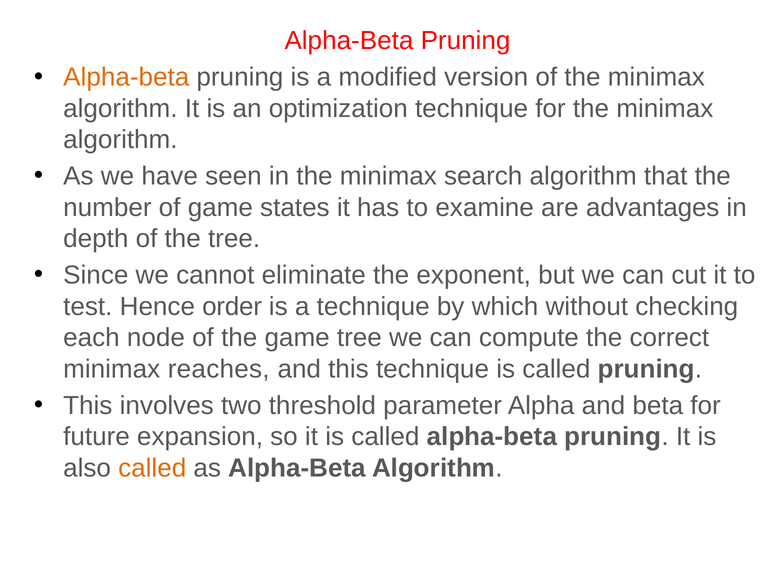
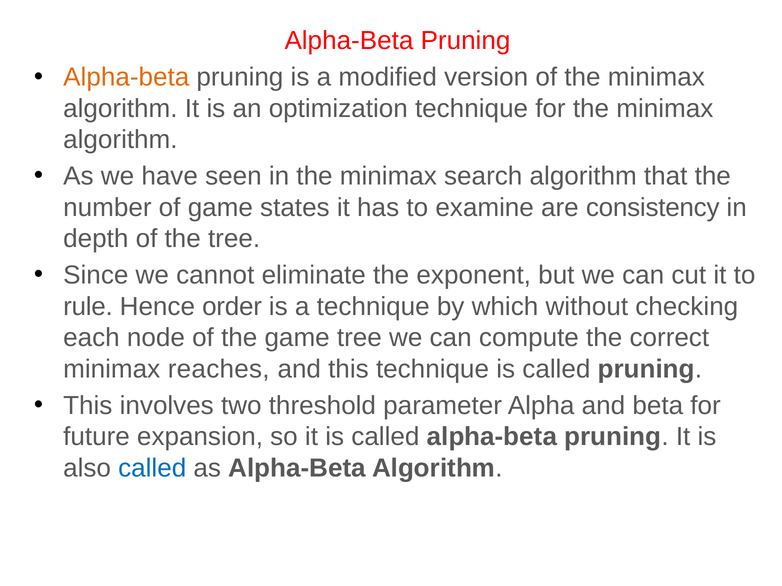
advantages: advantages -> consistency
test: test -> rule
called at (152, 468) colour: orange -> blue
